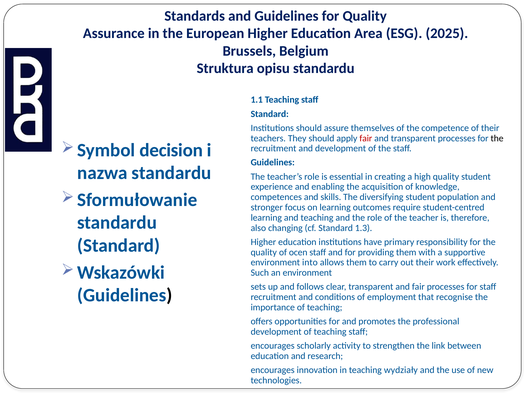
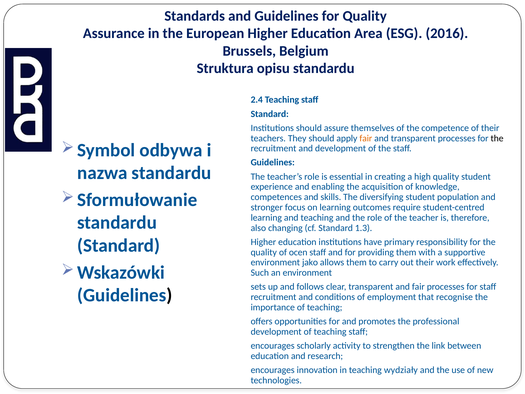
2025: 2025 -> 2016
1.1: 1.1 -> 2.4
fair at (366, 138) colour: red -> orange
decision: decision -> odbywa
into: into -> jako
